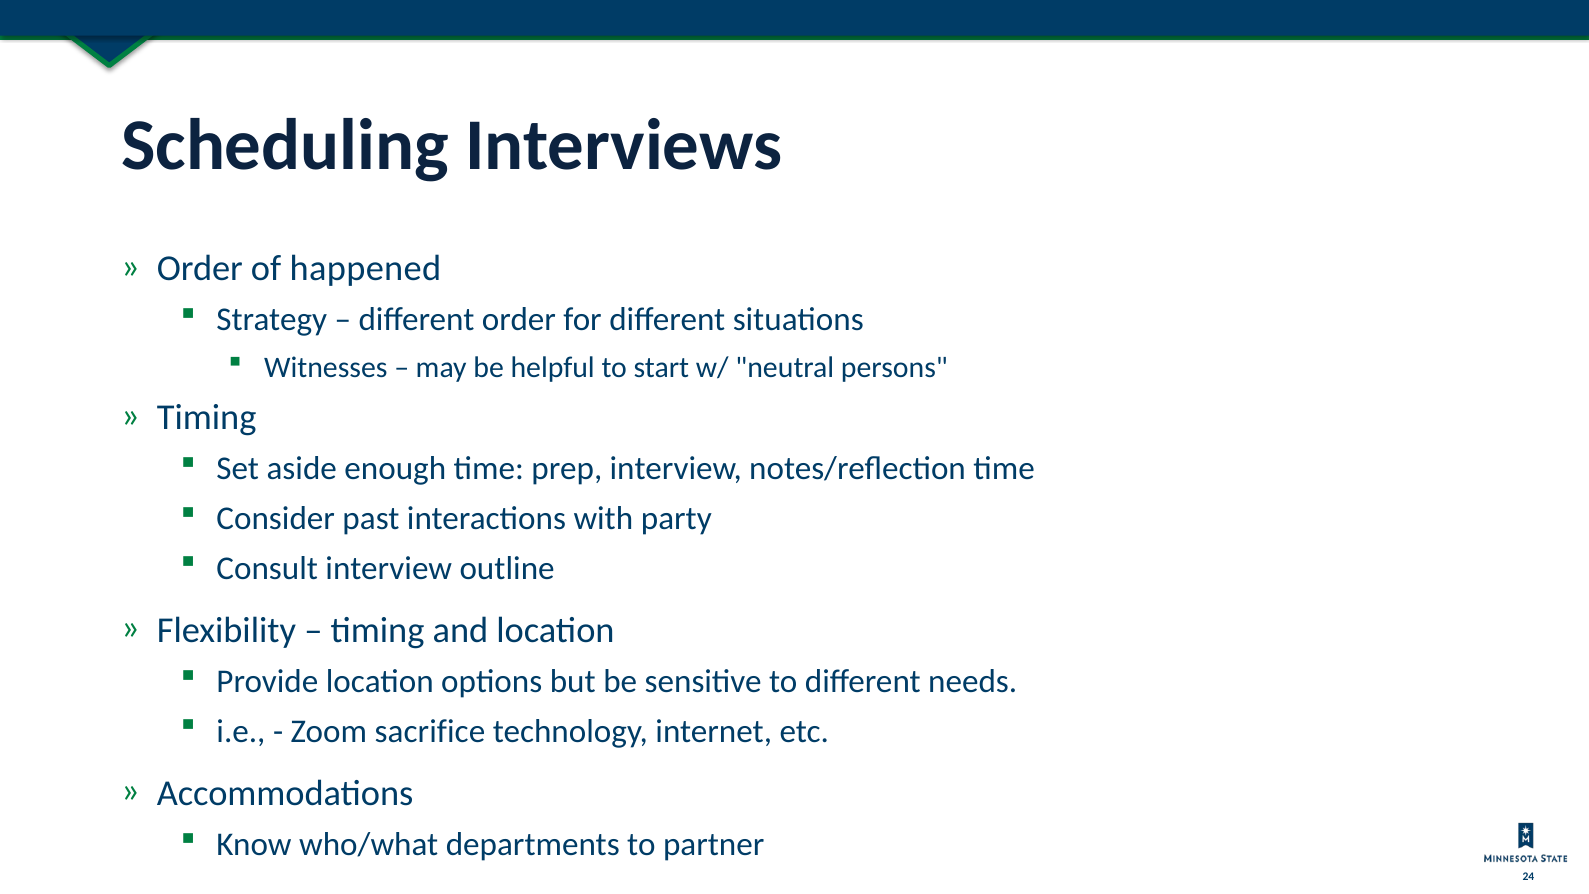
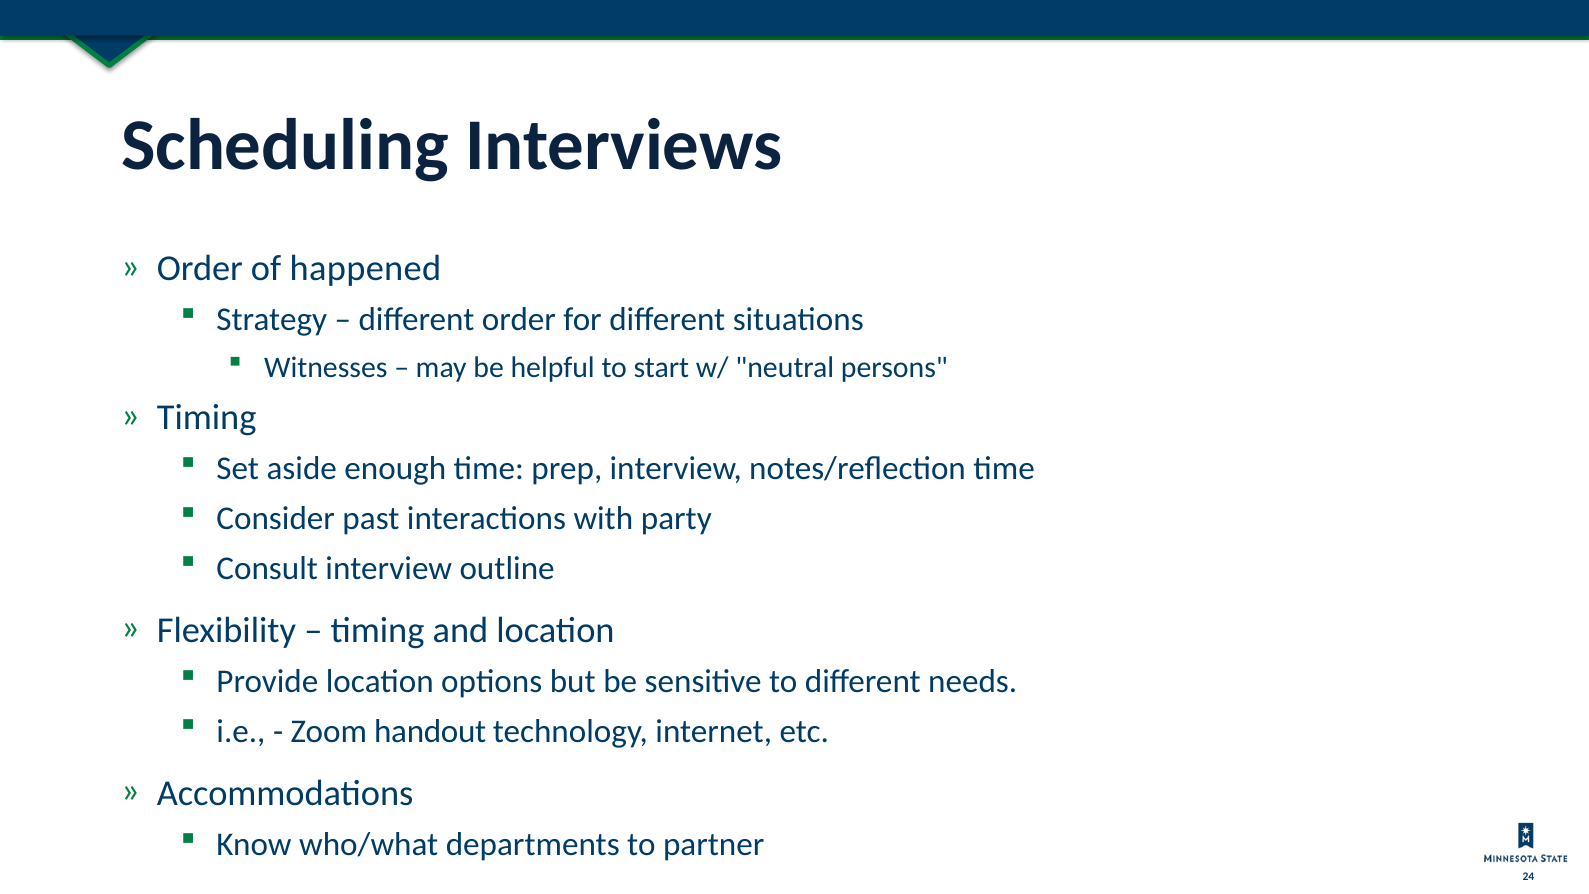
sacrifice: sacrifice -> handout
